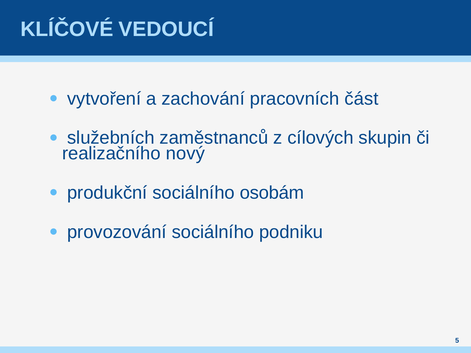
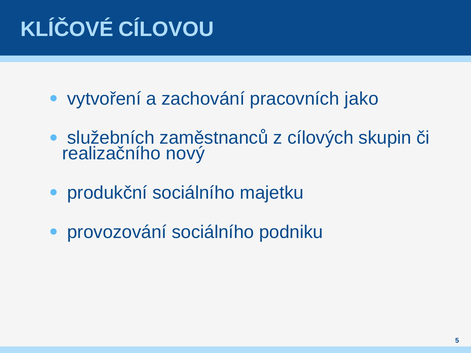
VEDOUCÍ: VEDOUCÍ -> CÍLOVOU
část: část -> jako
osobám: osobám -> majetku
